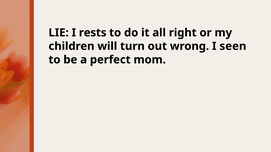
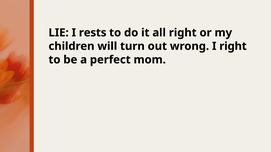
I seen: seen -> right
